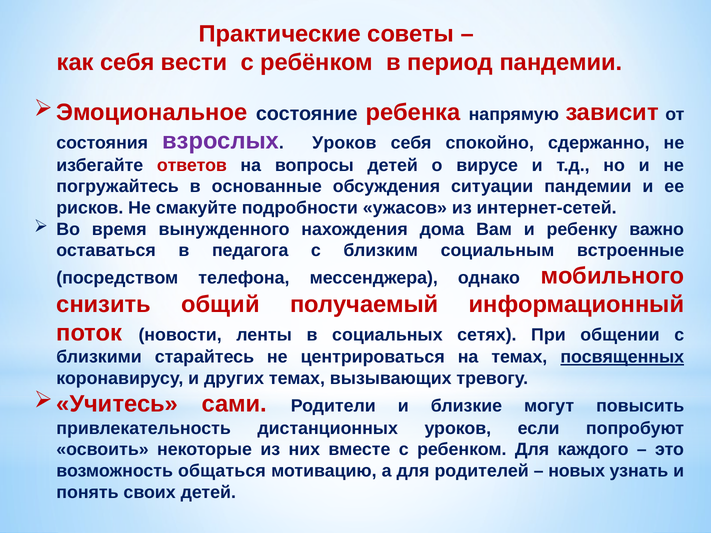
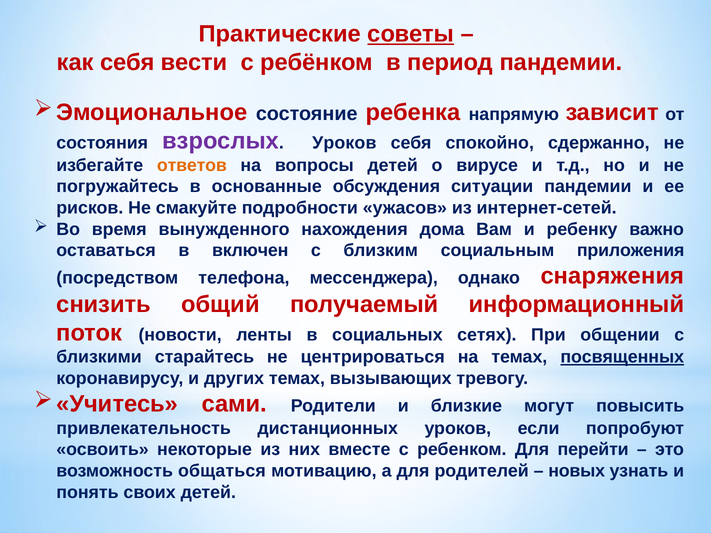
советы underline: none -> present
ответов colour: red -> orange
педагога: педагога -> включен
встроенные: встроенные -> приложения
мобильного: мобильного -> снаряжения
каждого: каждого -> перейти
